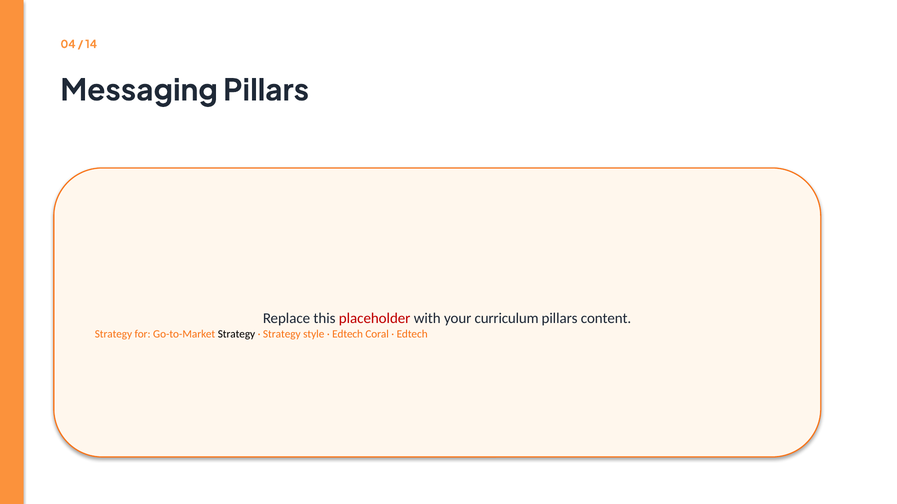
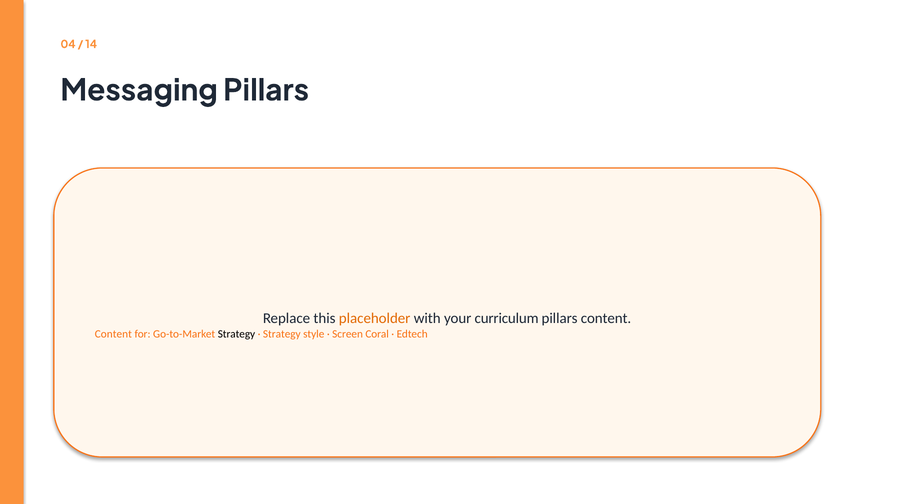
placeholder colour: red -> orange
Strategy at (113, 334): Strategy -> Content
Edtech at (348, 334): Edtech -> Screen
